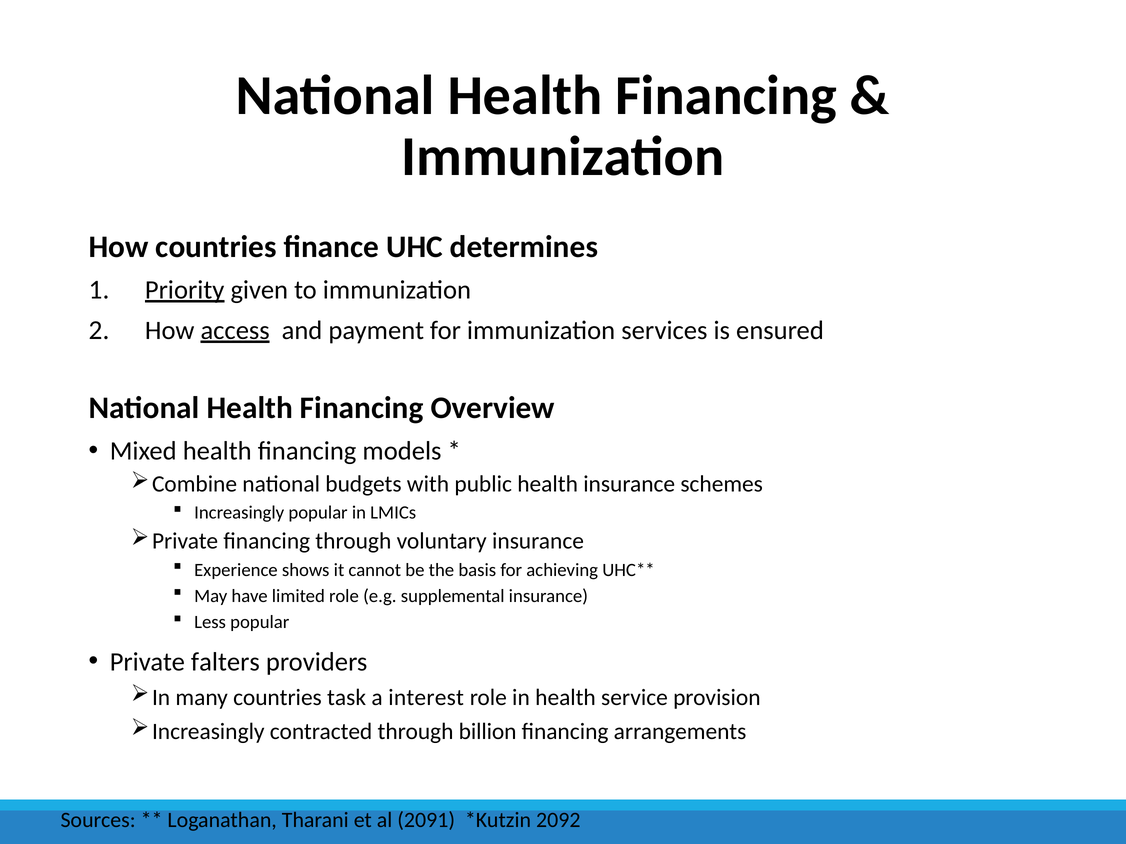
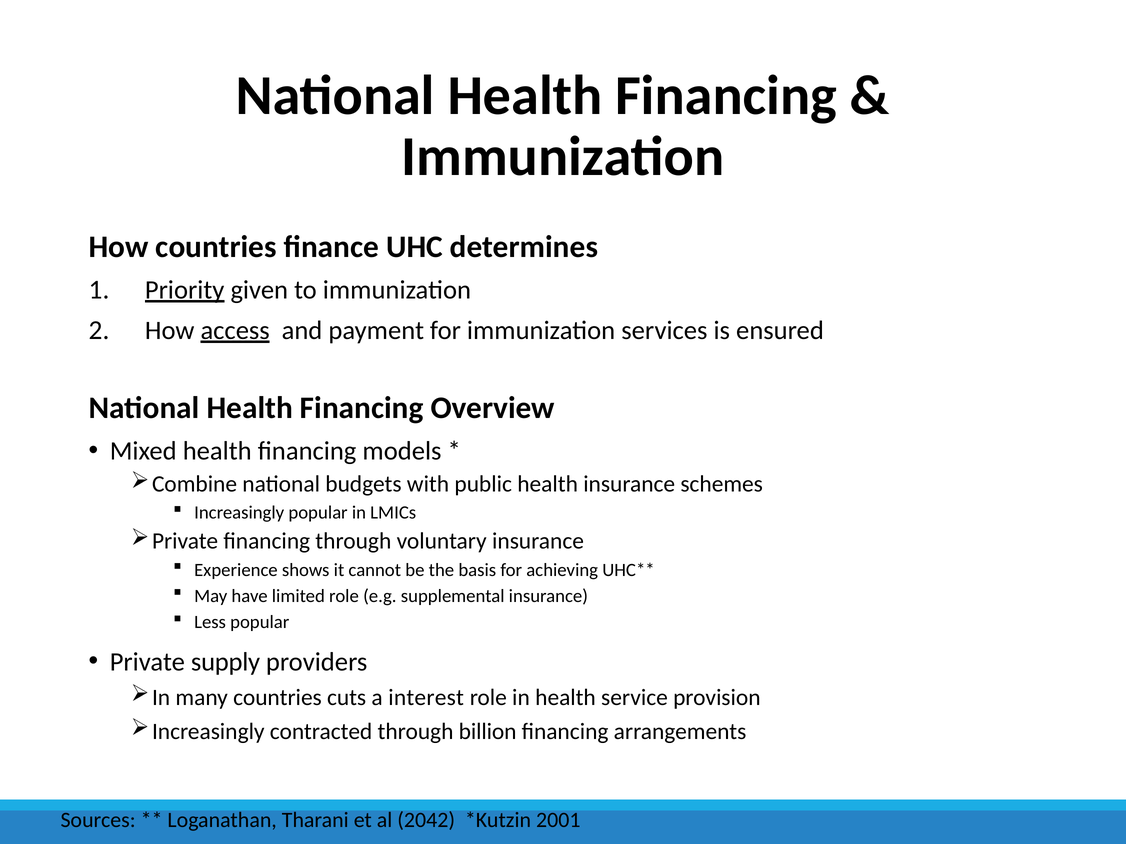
falters: falters -> supply
task: task -> cuts
2091: 2091 -> 2042
2092: 2092 -> 2001
